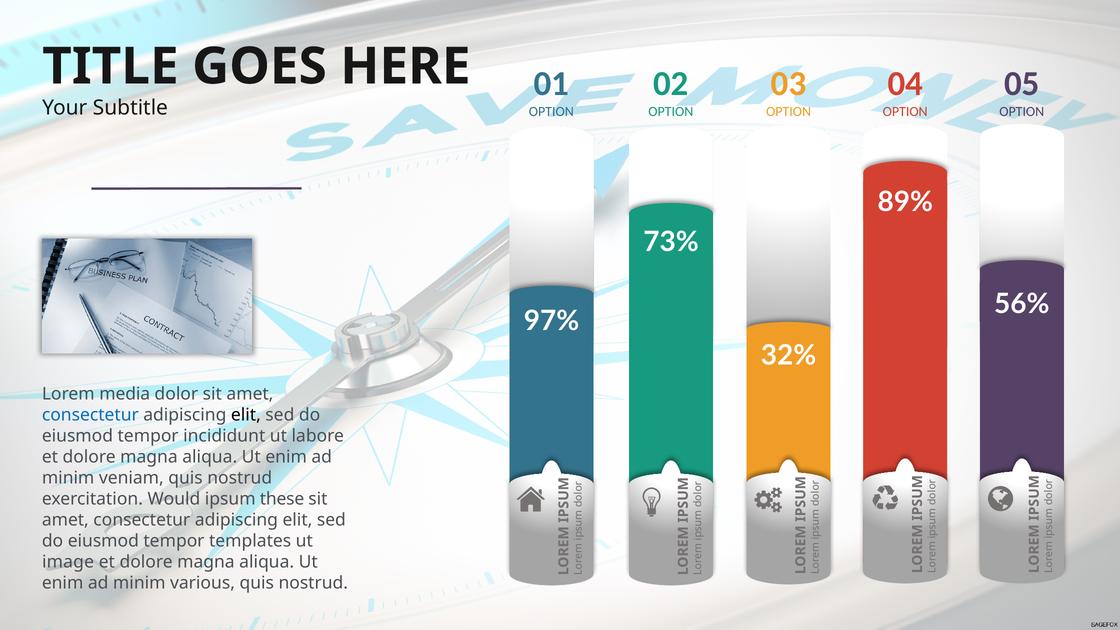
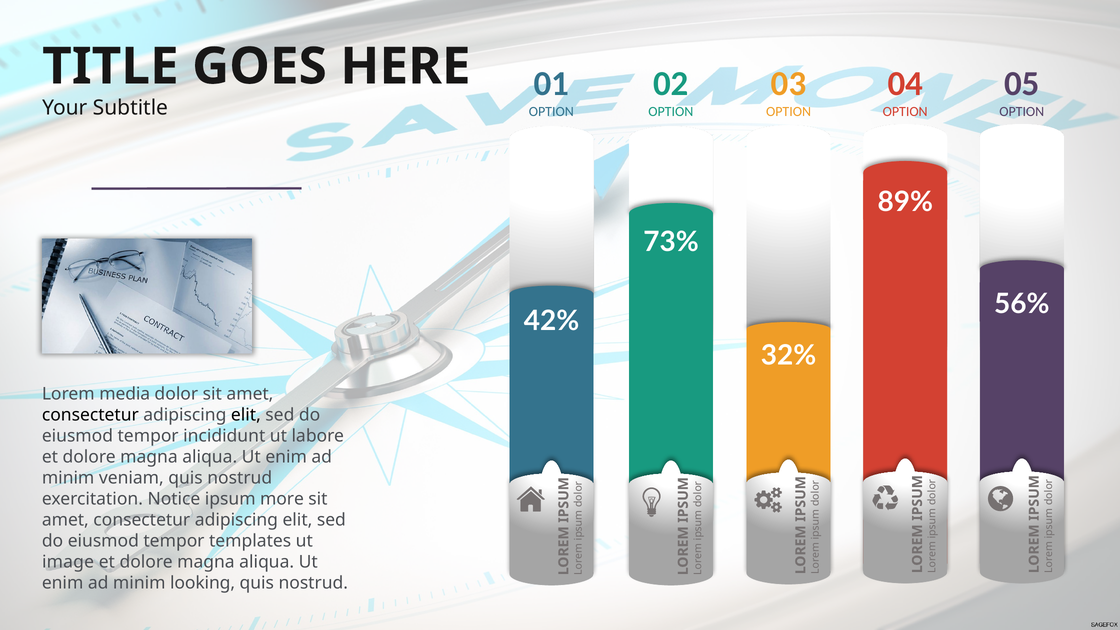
97%: 97% -> 42%
consectetur at (90, 415) colour: blue -> black
Would: Would -> Notice
these: these -> more
various: various -> looking
